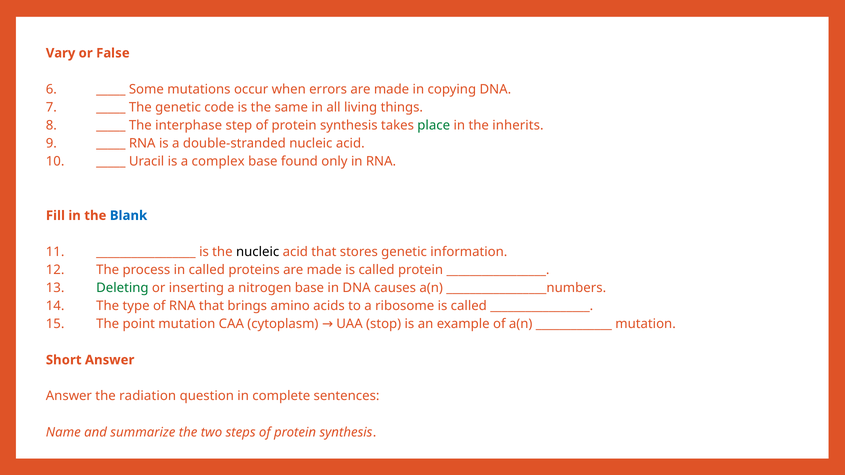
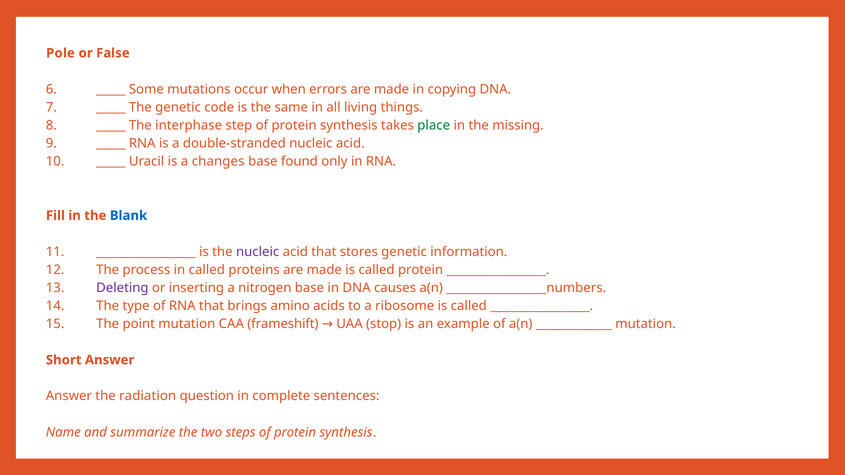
Vary: Vary -> Pole
inherits: inherits -> missing
complex: complex -> changes
nucleic at (258, 252) colour: black -> purple
Deleting colour: green -> purple
cytoplasm: cytoplasm -> frameshift
